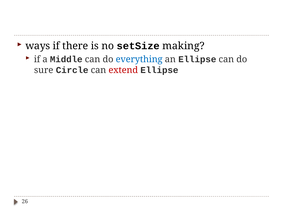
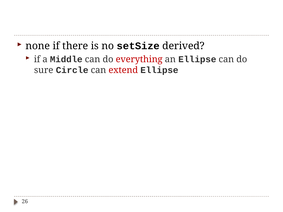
ways: ways -> none
making: making -> derived
everything colour: blue -> red
